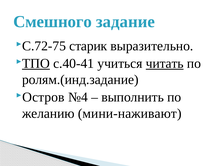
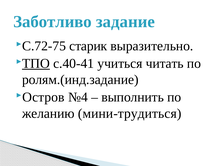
Смешного: Смешного -> Заботливо
читать underline: present -> none
мини-наживают: мини-наживают -> мини-трудиться
